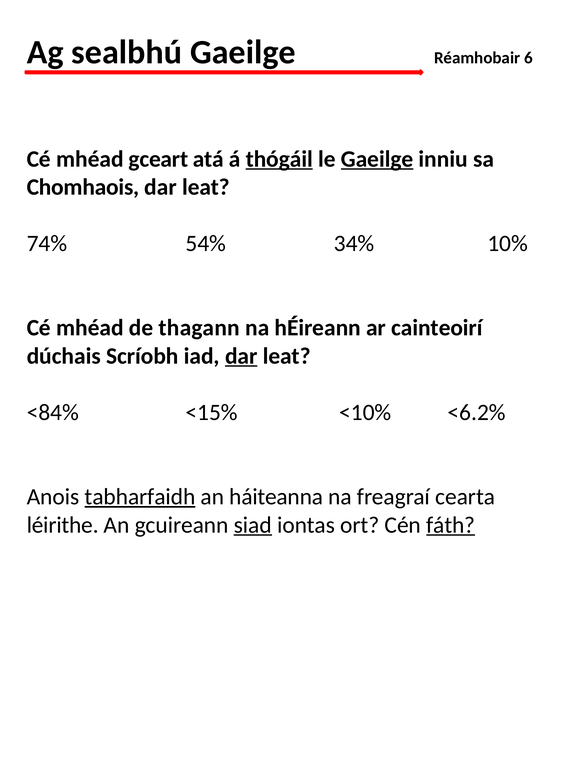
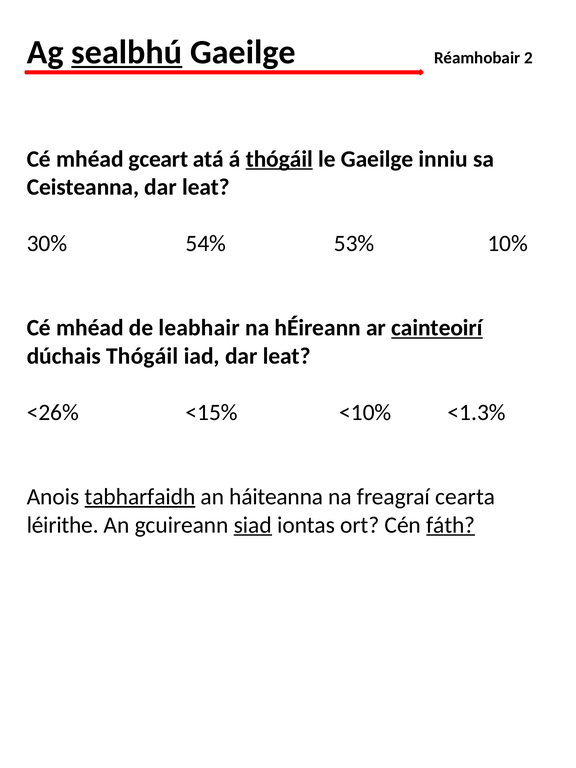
sealbhú underline: none -> present
6: 6 -> 2
Gaeilge at (377, 159) underline: present -> none
Chomhaois: Chomhaois -> Ceisteanna
74%: 74% -> 30%
34%: 34% -> 53%
thagann: thagann -> leabhair
cainteoirí underline: none -> present
dúchais Scríobh: Scríobh -> Thógáil
dar at (241, 356) underline: present -> none
<84%: <84% -> <26%
<6.2%: <6.2% -> <1.3%
